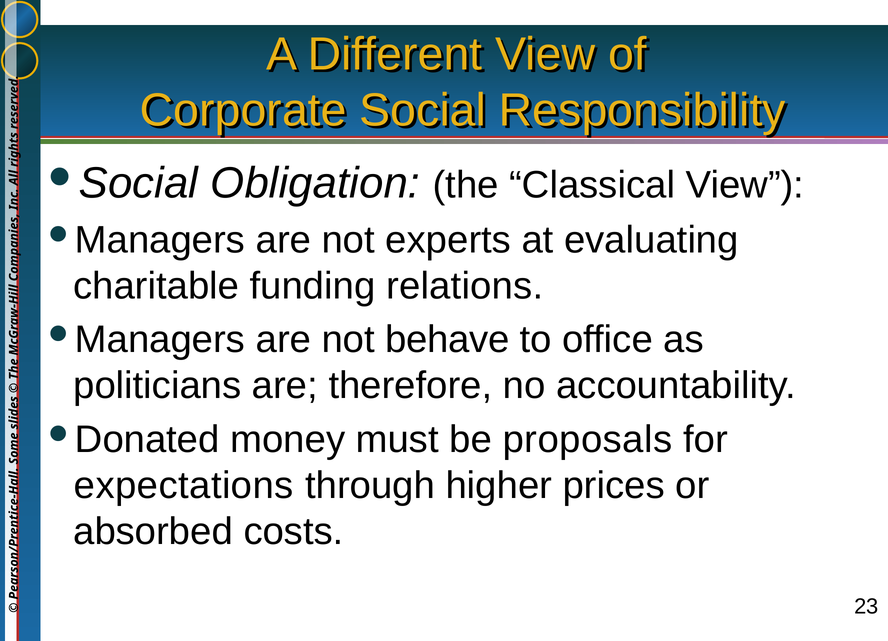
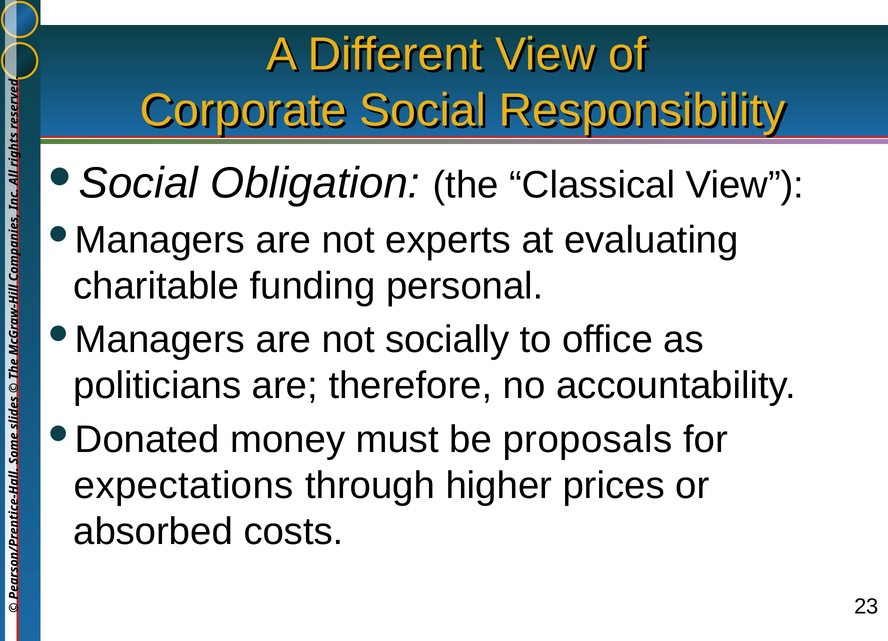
relations: relations -> personal
behave: behave -> socially
